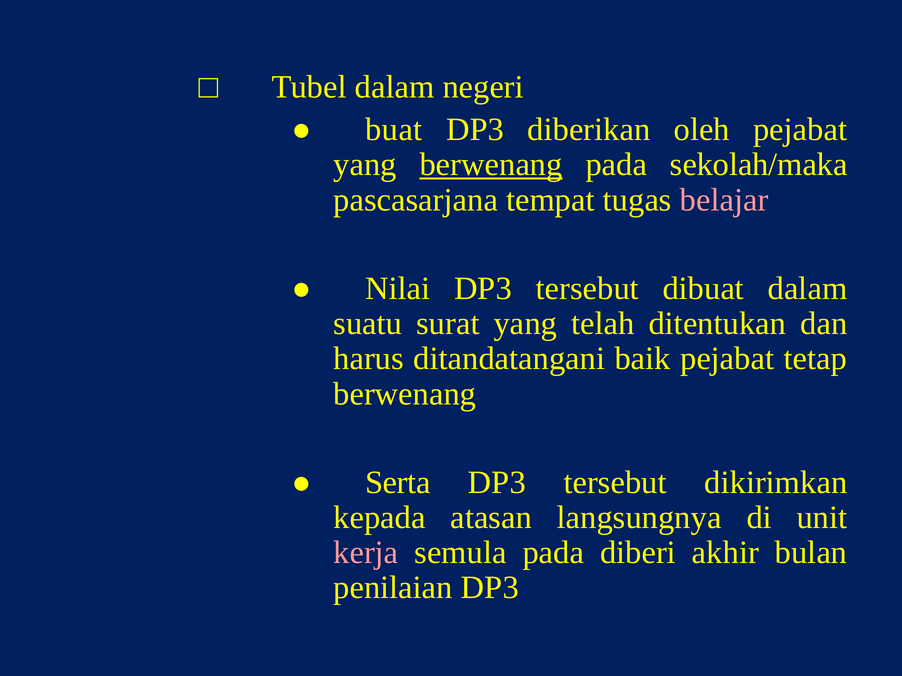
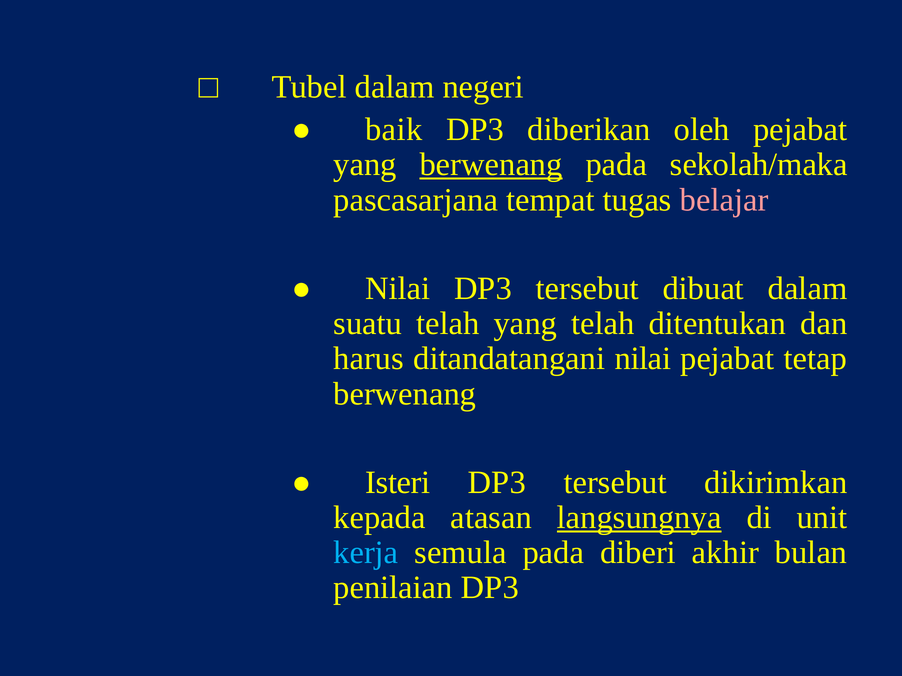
buat: buat -> baik
suatu surat: surat -> telah
ditandatangani baik: baik -> nilai
Serta: Serta -> Isteri
langsungnya underline: none -> present
kerja colour: pink -> light blue
